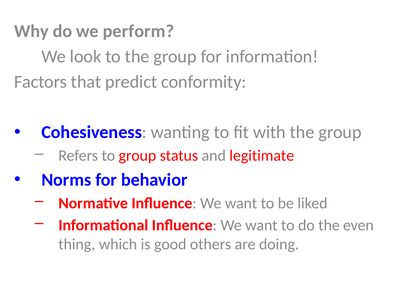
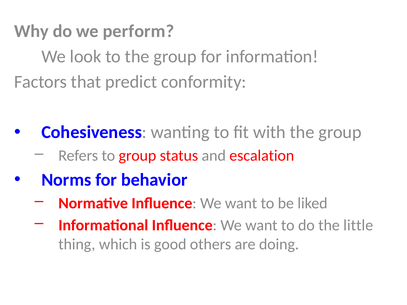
legitimate: legitimate -> escalation
even: even -> little
